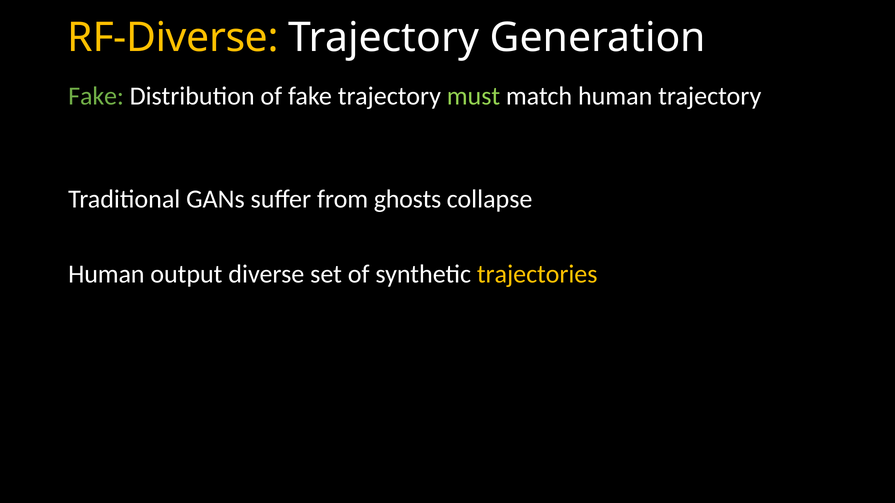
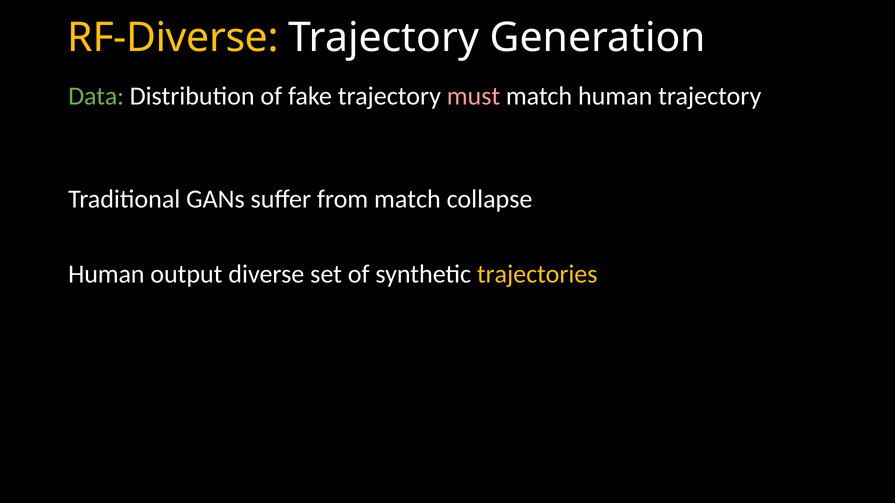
Fake at (96, 96): Fake -> Data
must colour: light green -> pink
from ghosts: ghosts -> match
